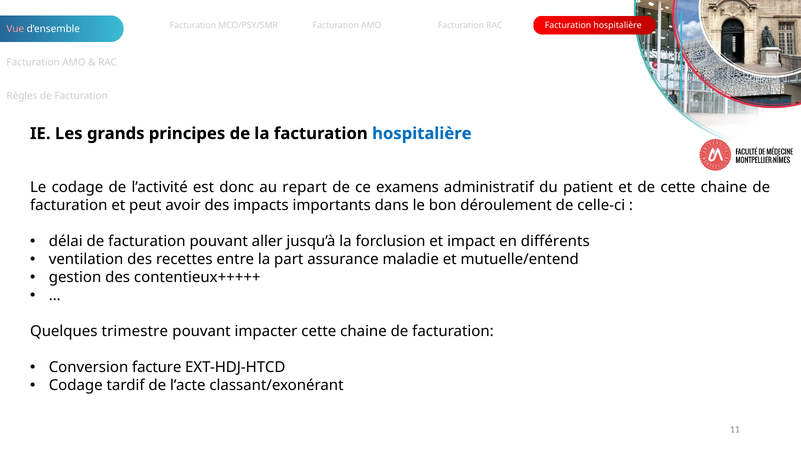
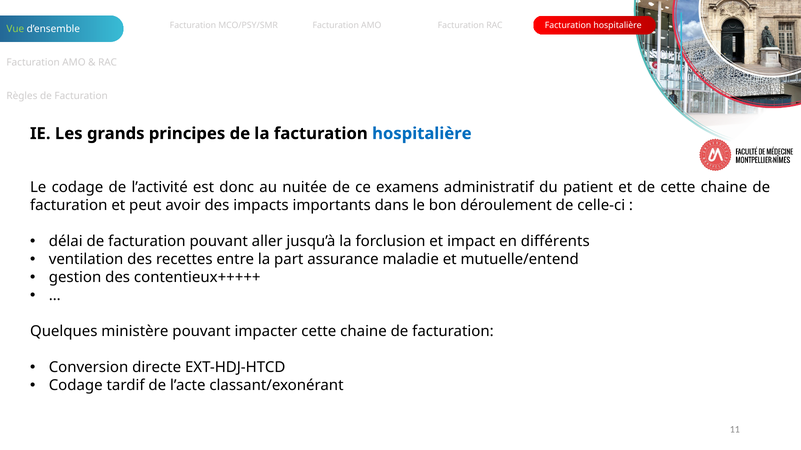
Vue colour: pink -> light green
repart: repart -> nuitée
trimestre: trimestre -> ministère
facture: facture -> directe
